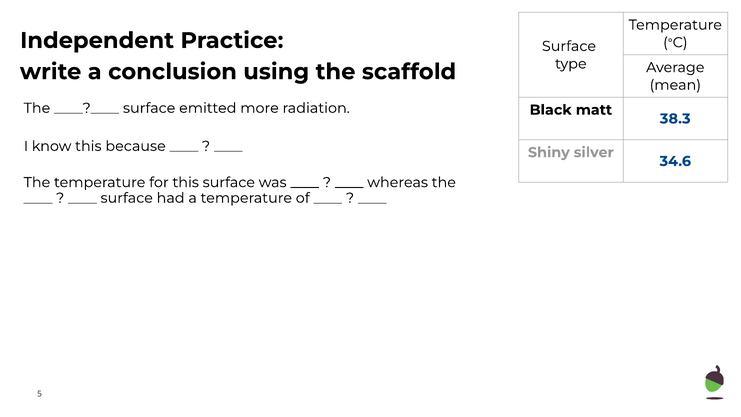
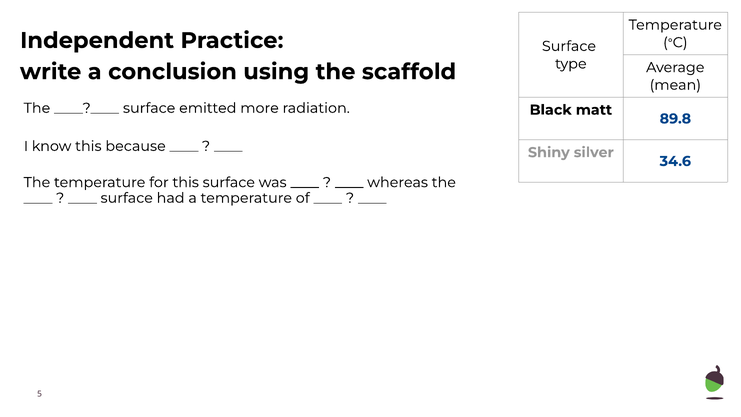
38.3: 38.3 -> 89.8
